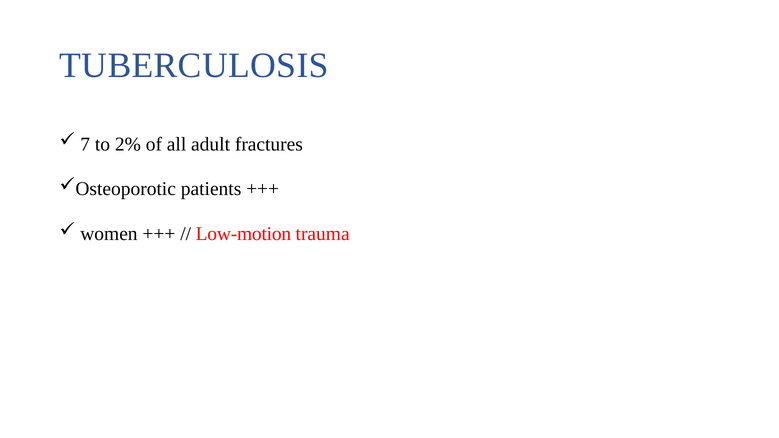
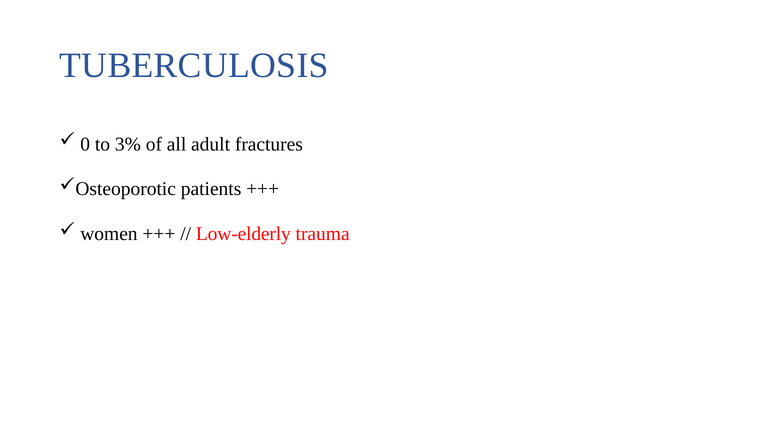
7: 7 -> 0
2%: 2% -> 3%
Low-motion: Low-motion -> Low-elderly
